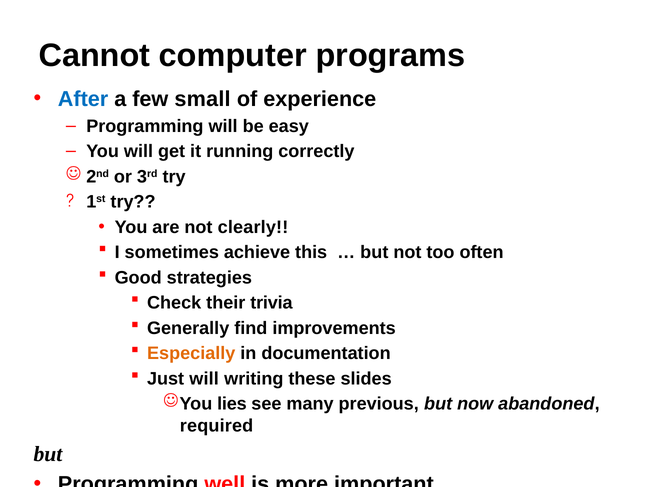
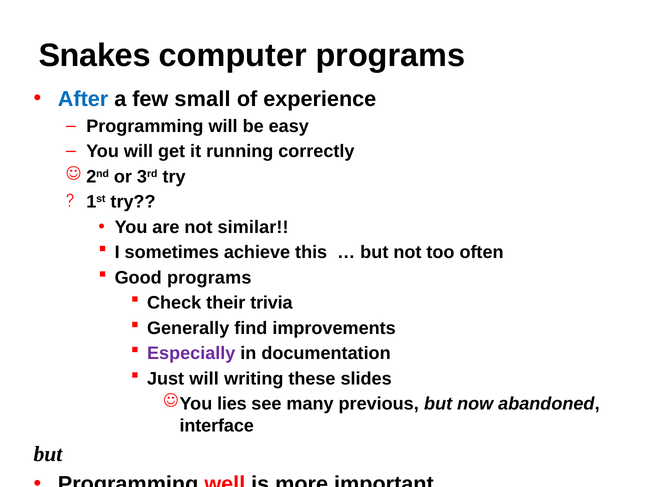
Cannot: Cannot -> Snakes
clearly: clearly -> similar
Good strategies: strategies -> programs
Especially colour: orange -> purple
required: required -> interface
